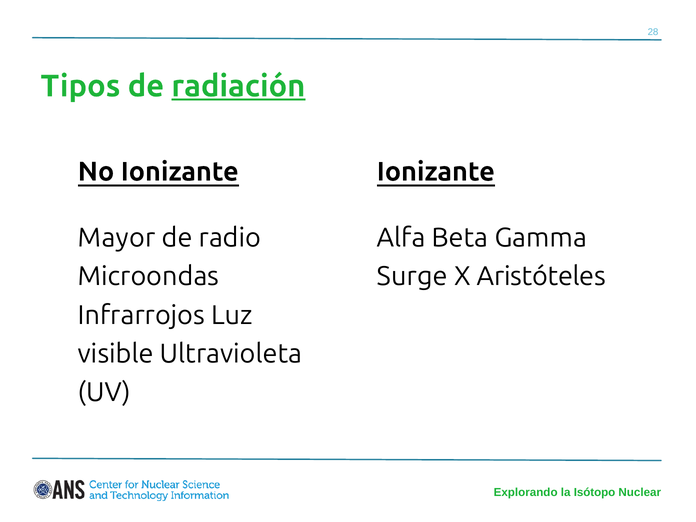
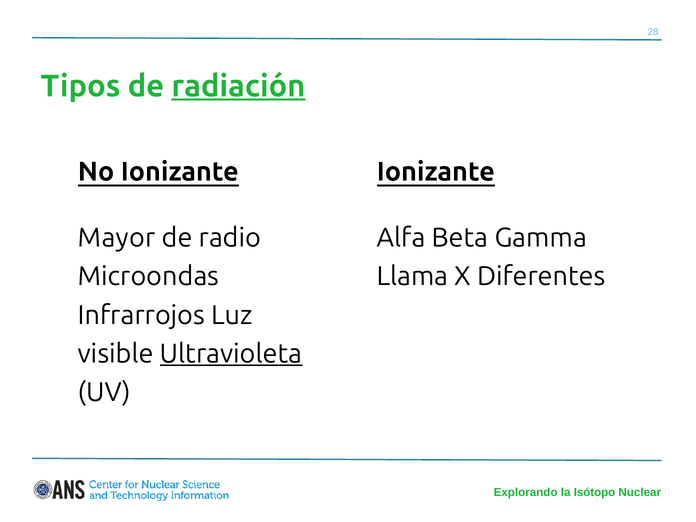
Surge: Surge -> Llama
Aristóteles: Aristóteles -> Diferentes
Ultravioleta underline: none -> present
